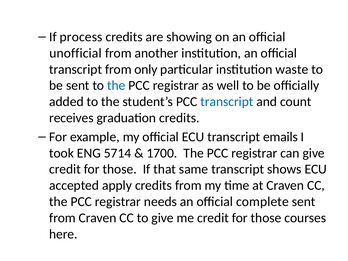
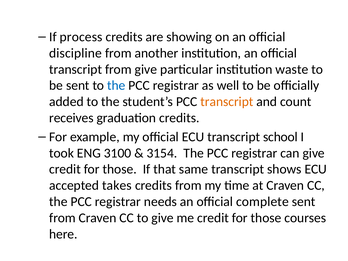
unofficial: unofficial -> discipline
from only: only -> give
transcript at (227, 102) colour: blue -> orange
emails: emails -> school
5714: 5714 -> 3100
1700: 1700 -> 3154
apply: apply -> takes
